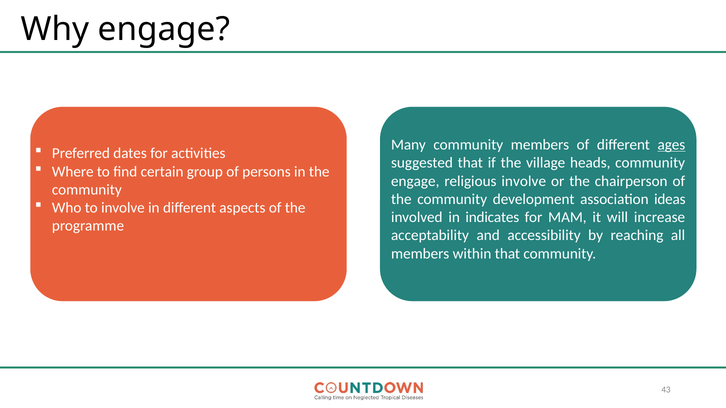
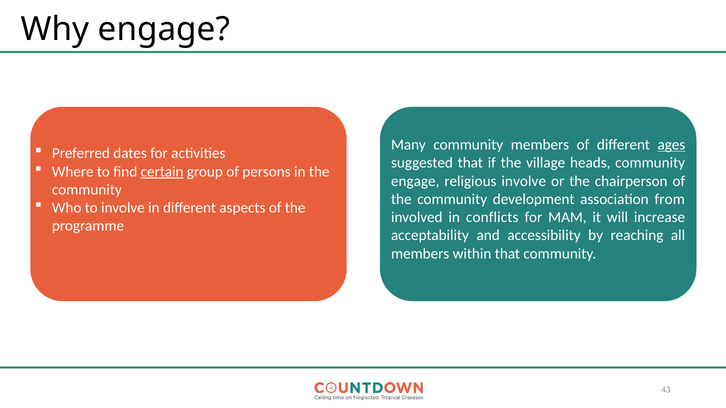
certain underline: none -> present
ideas: ideas -> from
indicates: indicates -> conflicts
